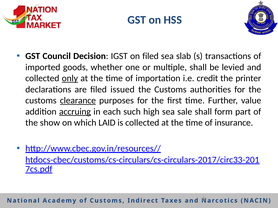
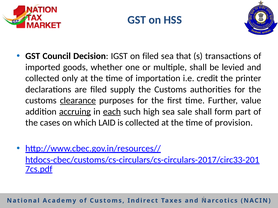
slab: slab -> that
only underline: present -> none
issued: issued -> supply
each underline: none -> present
show: show -> cases
insurance: insurance -> provision
